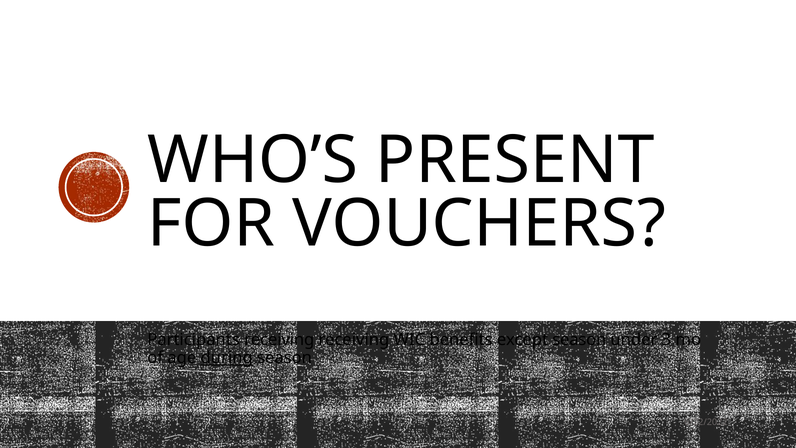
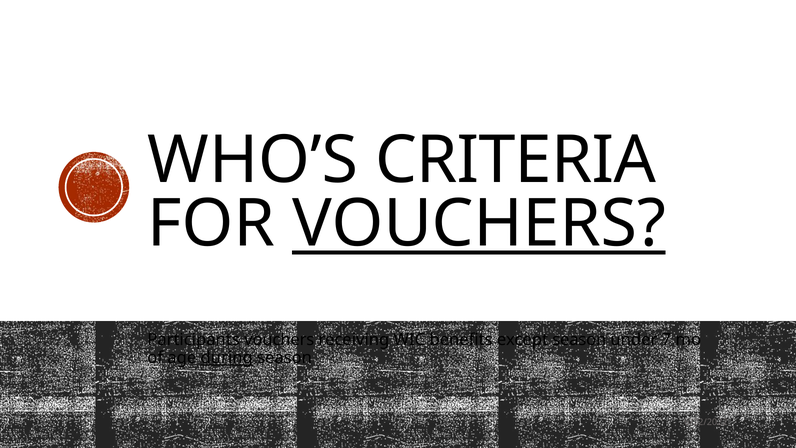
PRESENT: PRESENT -> CRITERIA
VOUCHERS at (479, 224) underline: none -> present
Participants receiving: receiving -> vouchers
3: 3 -> 7
